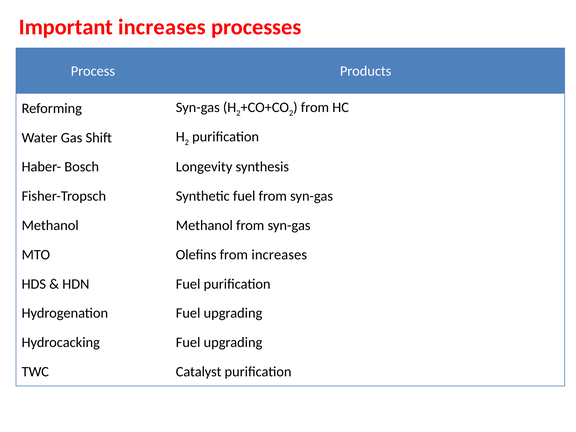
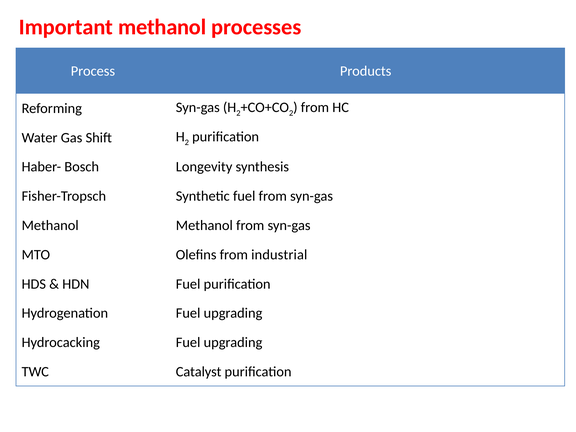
Important increases: increases -> methanol
from increases: increases -> industrial
